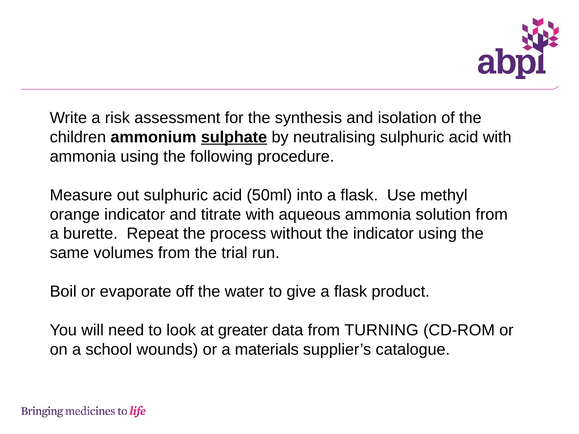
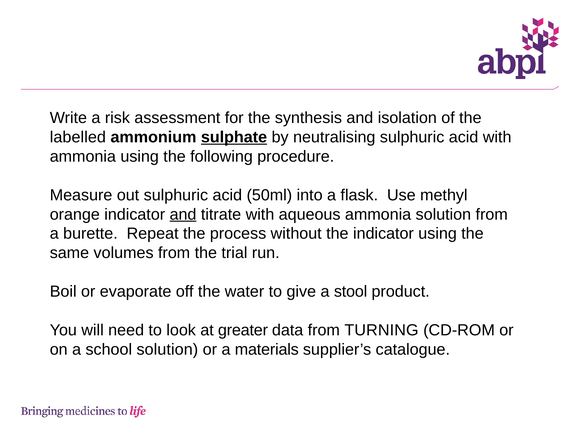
children: children -> labelled
and at (183, 215) underline: none -> present
give a flask: flask -> stool
school wounds: wounds -> solution
